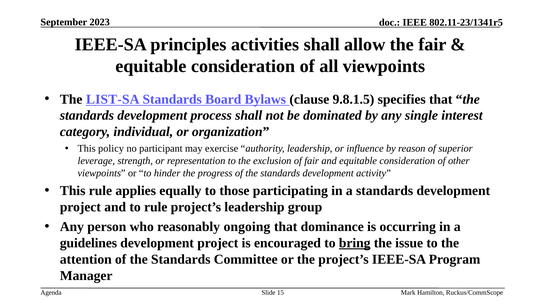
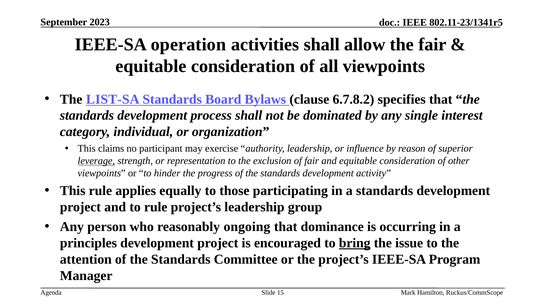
principles: principles -> operation
9.8.1.5: 9.8.1.5 -> 6.7.8.2
policy: policy -> claims
leverage underline: none -> present
guidelines: guidelines -> principles
